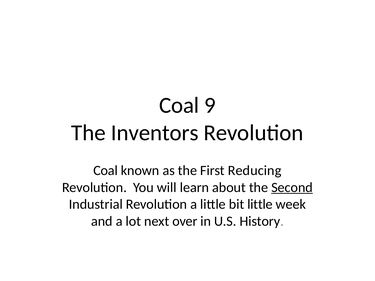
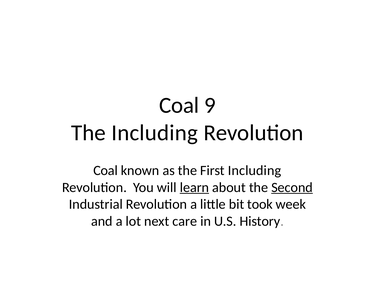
The Inventors: Inventors -> Including
First Reducing: Reducing -> Including
learn underline: none -> present
bit little: little -> took
over: over -> care
